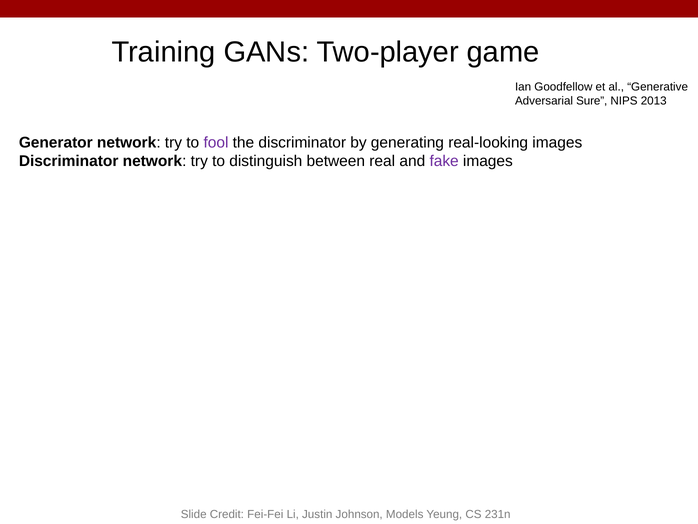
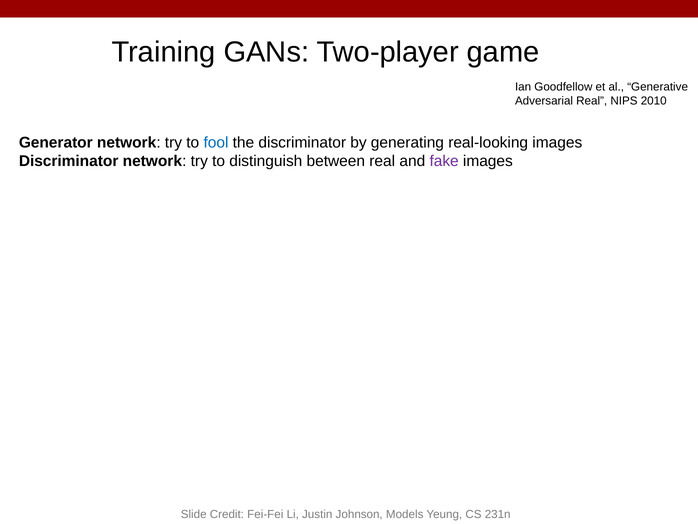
Adversarial Sure: Sure -> Real
2013: 2013 -> 2010
fool colour: purple -> blue
